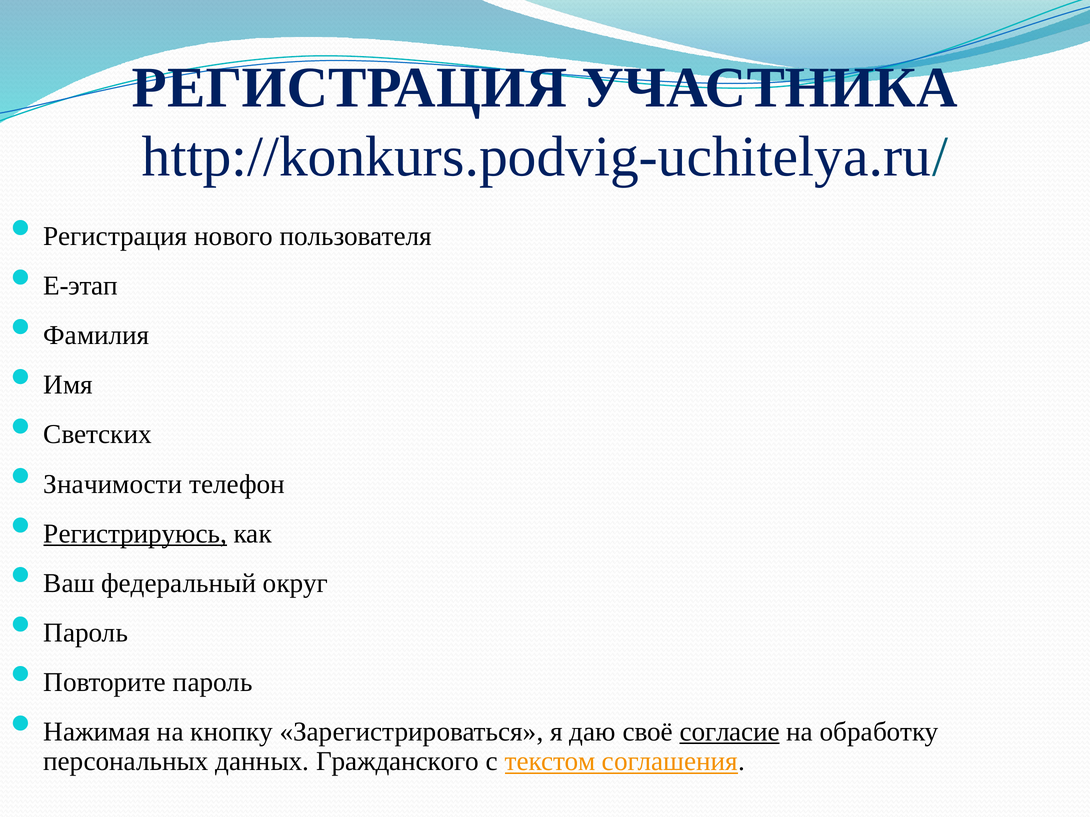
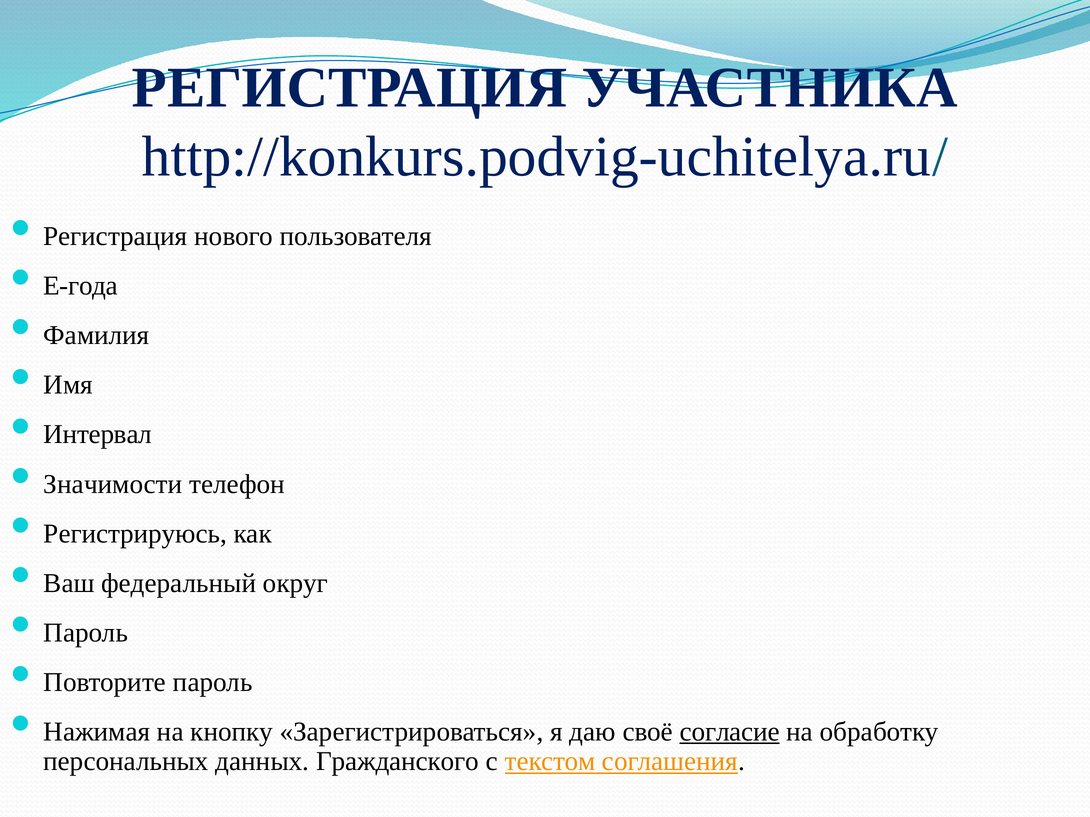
E-этап: E-этап -> E-года
Светских: Светских -> Интервал
Регистрируюсь underline: present -> none
